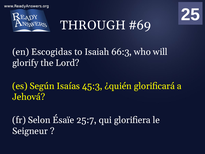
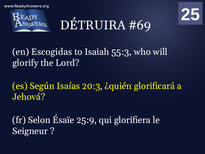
THROUGH: THROUGH -> DÉTRUIRA
66:3: 66:3 -> 55:3
45:3: 45:3 -> 20:3
25:7: 25:7 -> 25:9
